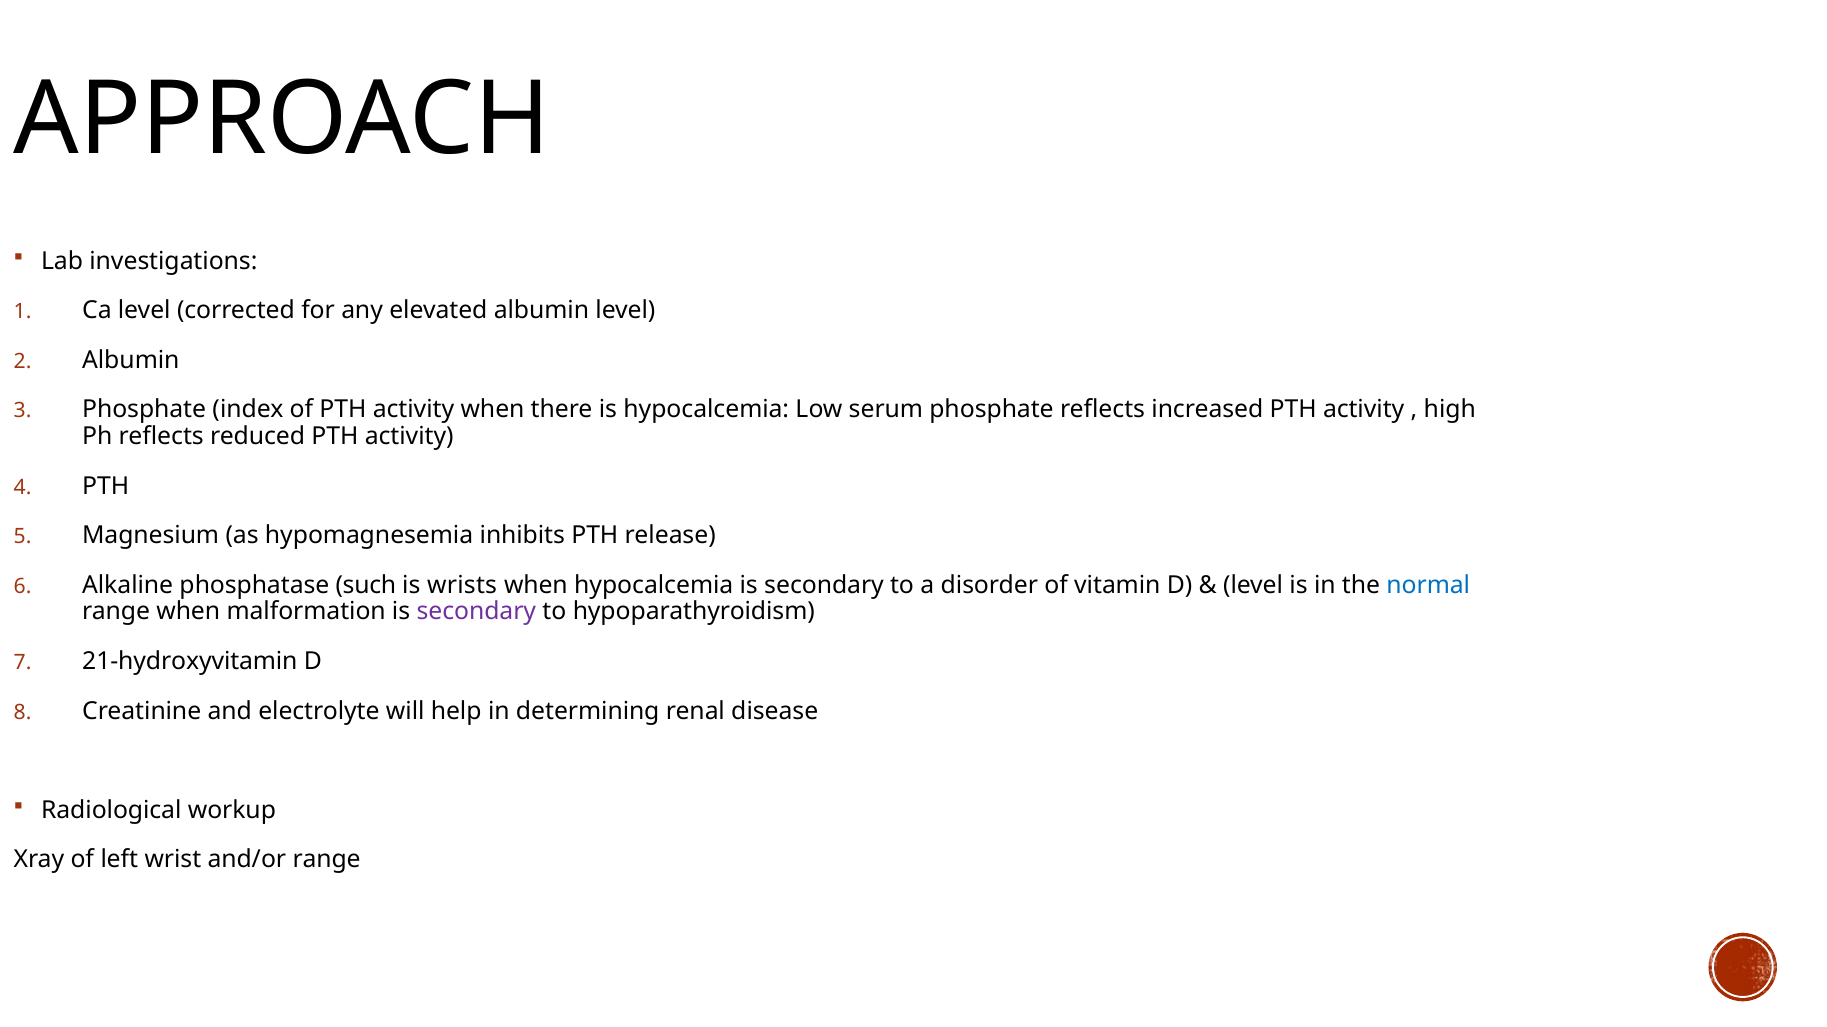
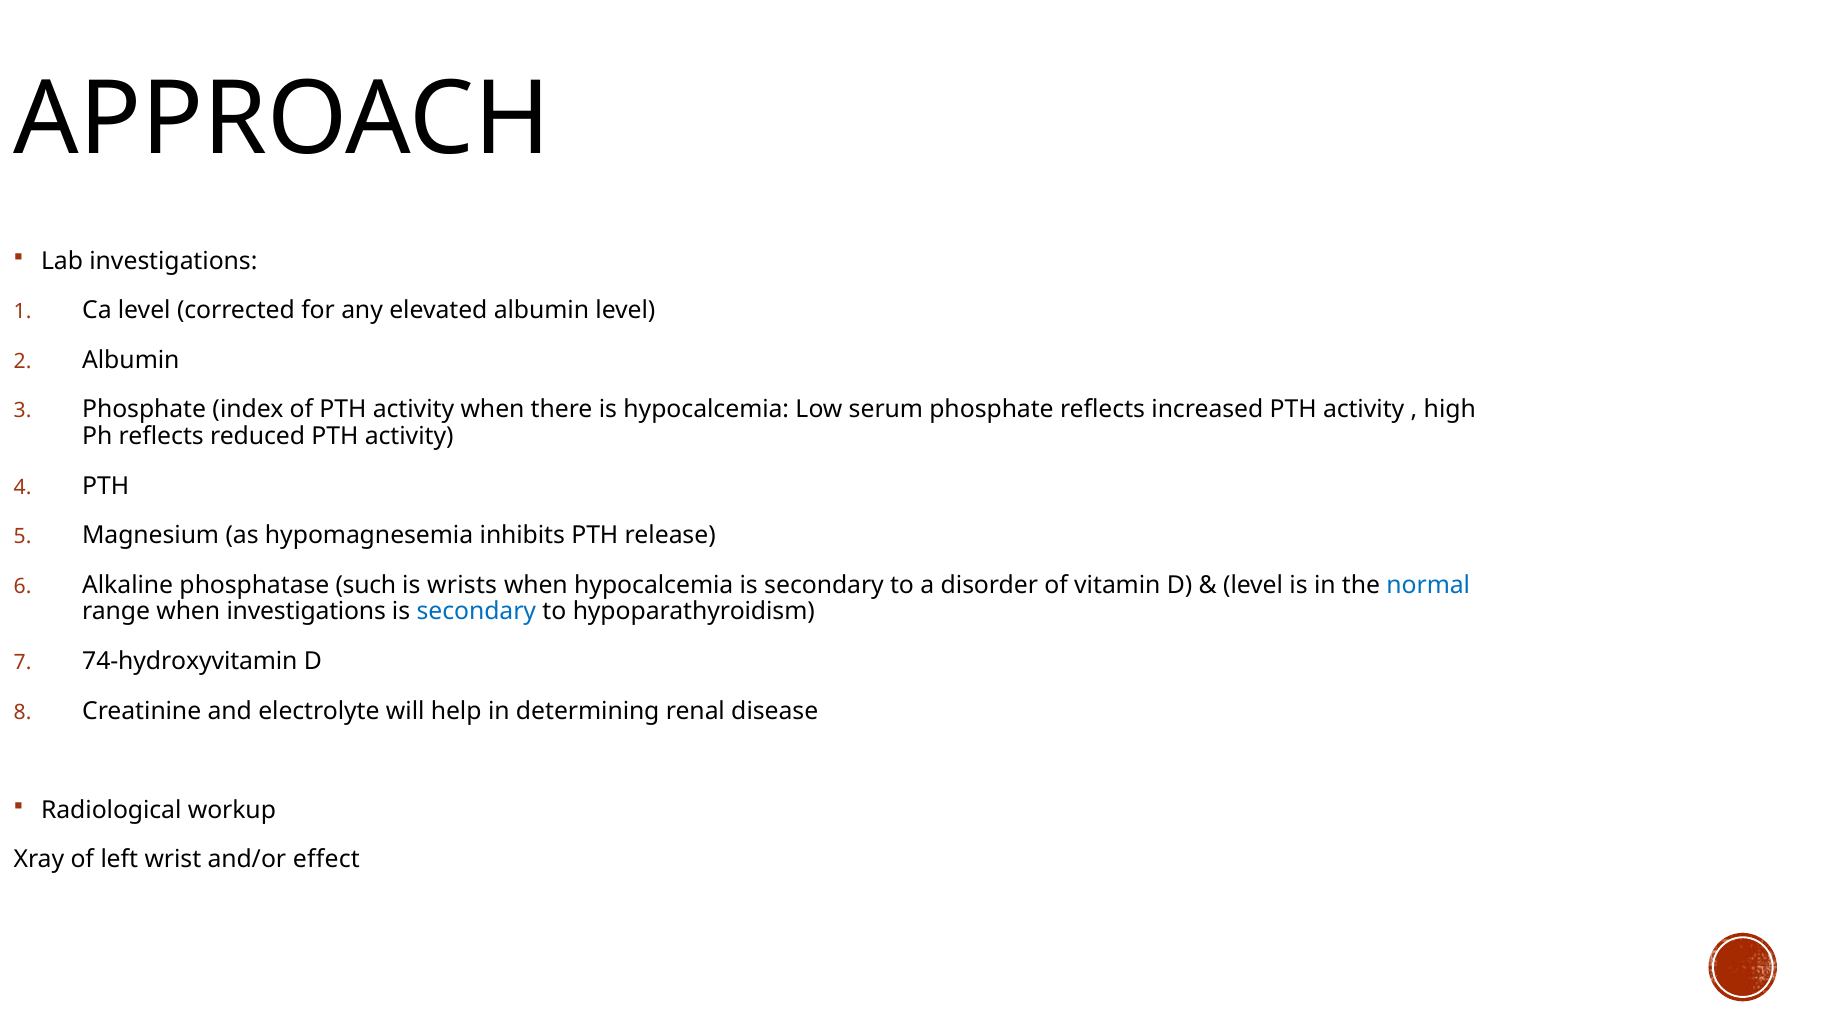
when malformation: malformation -> investigations
secondary at (476, 612) colour: purple -> blue
21-hydroxyvitamin: 21-hydroxyvitamin -> 74-hydroxyvitamin
and/or range: range -> effect
